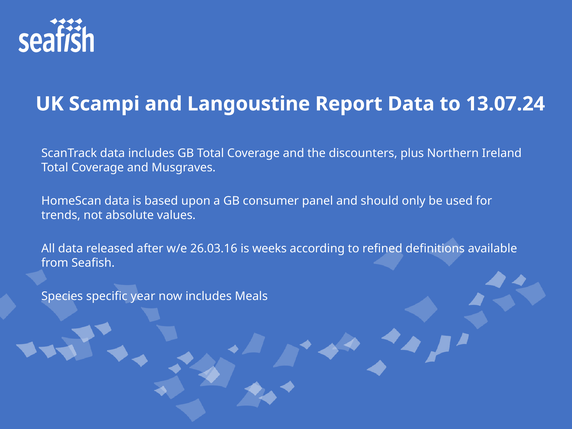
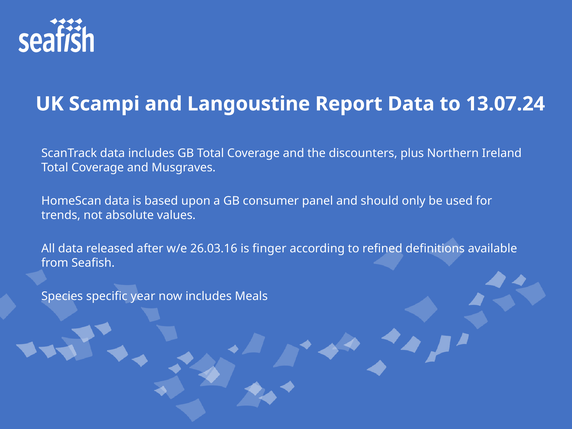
weeks: weeks -> finger
